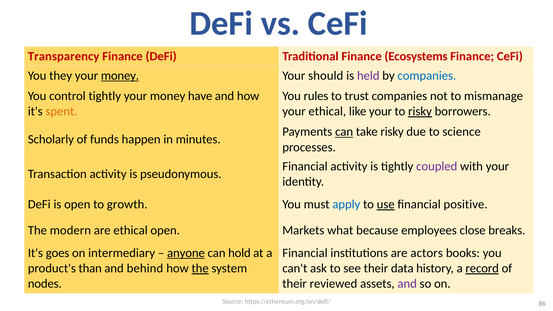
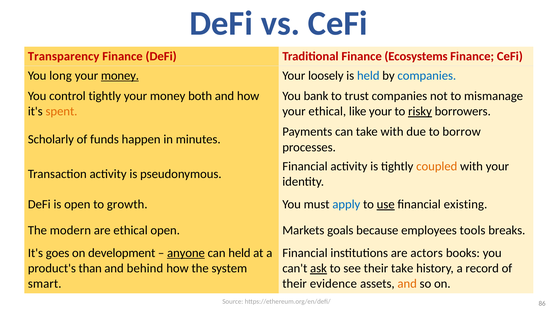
they: they -> long
should: should -> loosely
held at (368, 76) colour: purple -> blue
have: have -> both
rules: rules -> bank
can at (344, 132) underline: present -> none
take risky: risky -> with
science: science -> borrow
coupled colour: purple -> orange
positive: positive -> existing
what: what -> goals
close: close -> tools
intermediary: intermediary -> development
can hold: hold -> held
the at (200, 268) underline: present -> none
ask underline: none -> present
their data: data -> take
record underline: present -> none
nodes: nodes -> smart
reviewed: reviewed -> evidence
and at (407, 284) colour: purple -> orange
